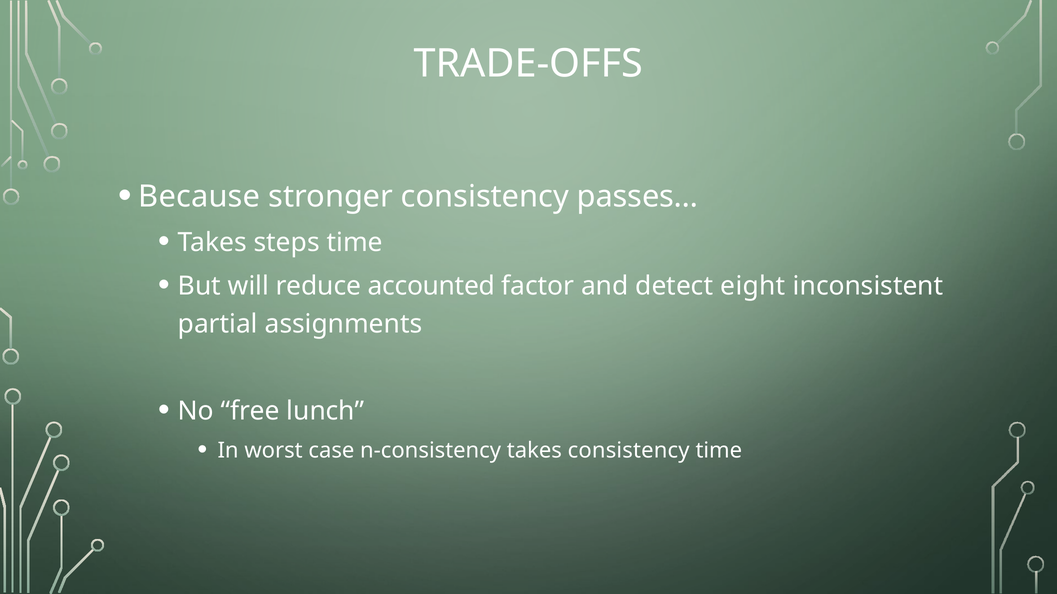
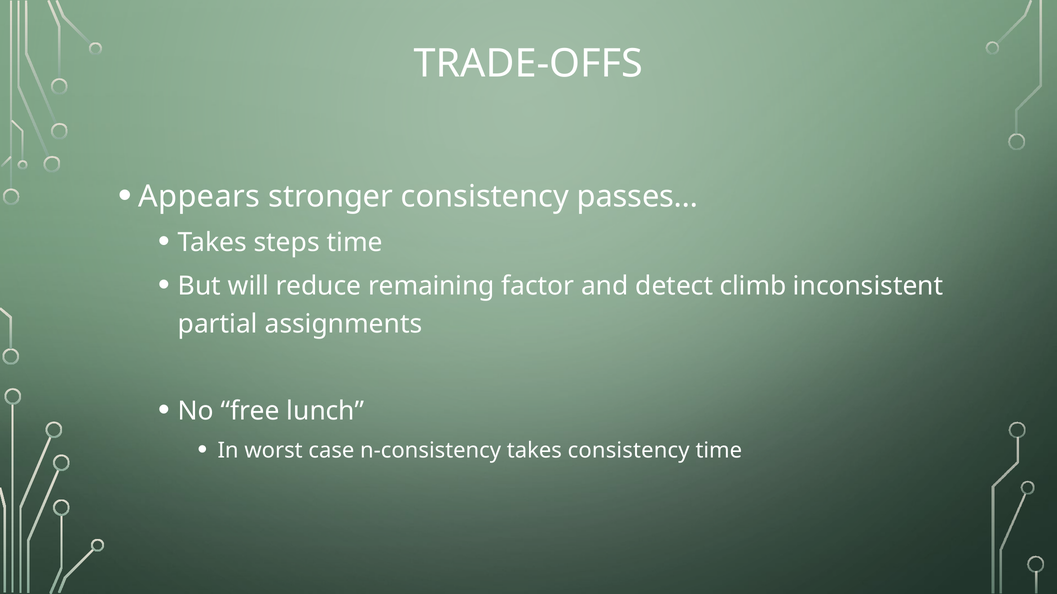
Because: Because -> Appears
accounted: accounted -> remaining
eight: eight -> climb
